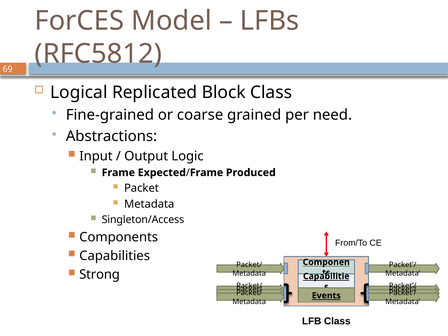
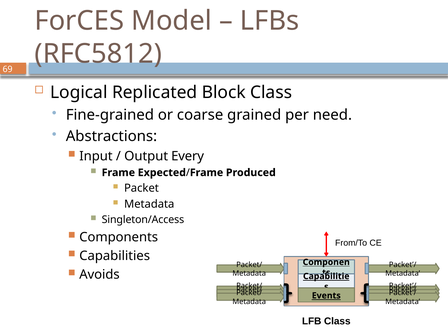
Logic: Logic -> Every
Strong: Strong -> Avoids
